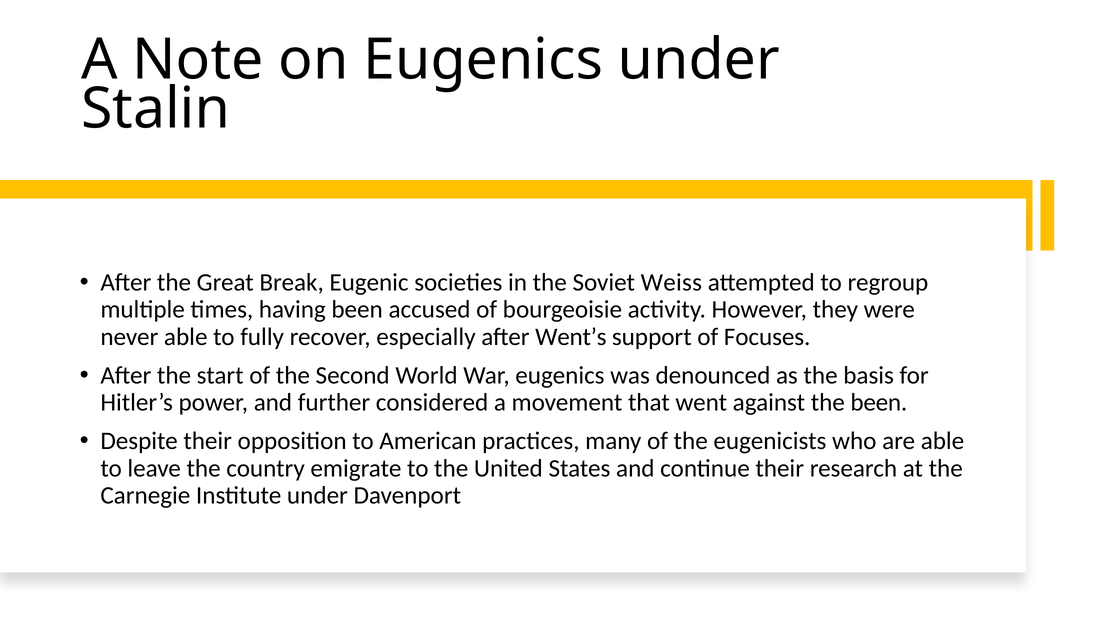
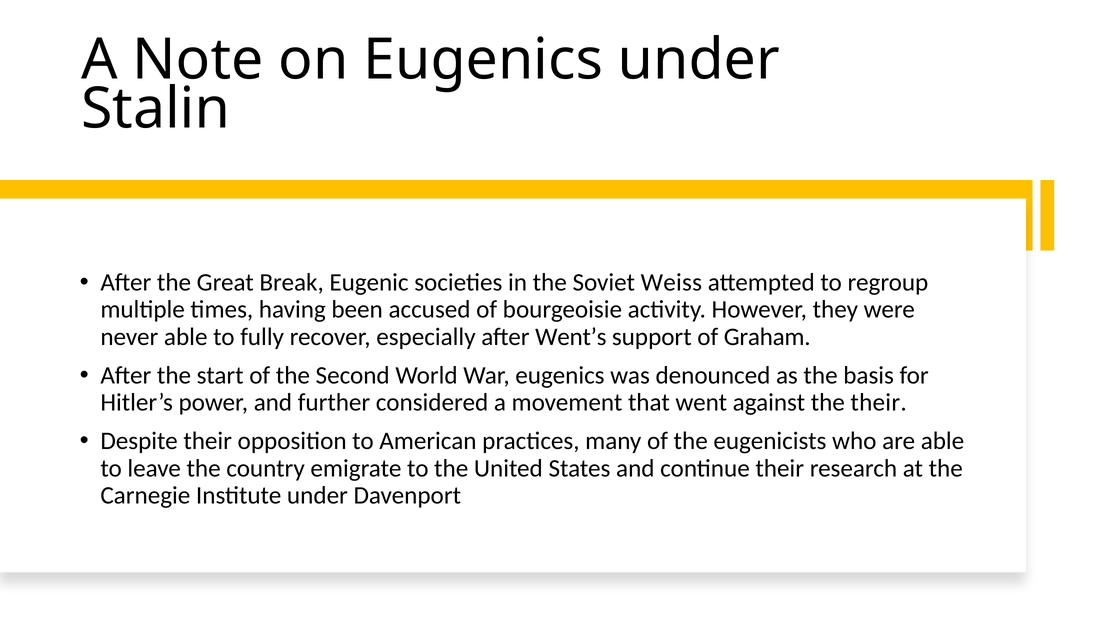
Focuses: Focuses -> Graham
the been: been -> their
